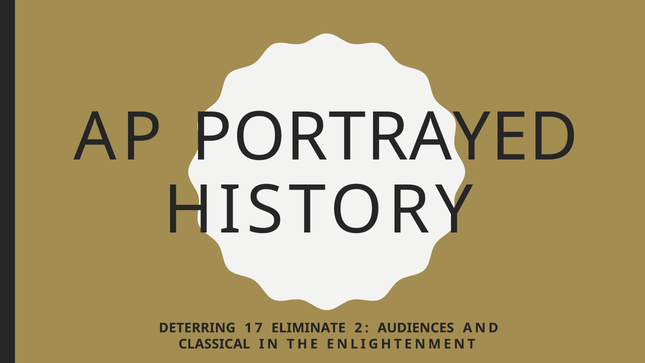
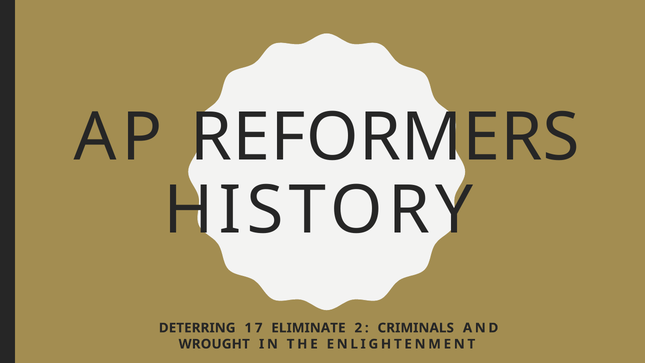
PORTRAYED: PORTRAYED -> REFORMERS
AUDIENCES: AUDIENCES -> CRIMINALS
CLASSICAL: CLASSICAL -> WROUGHT
